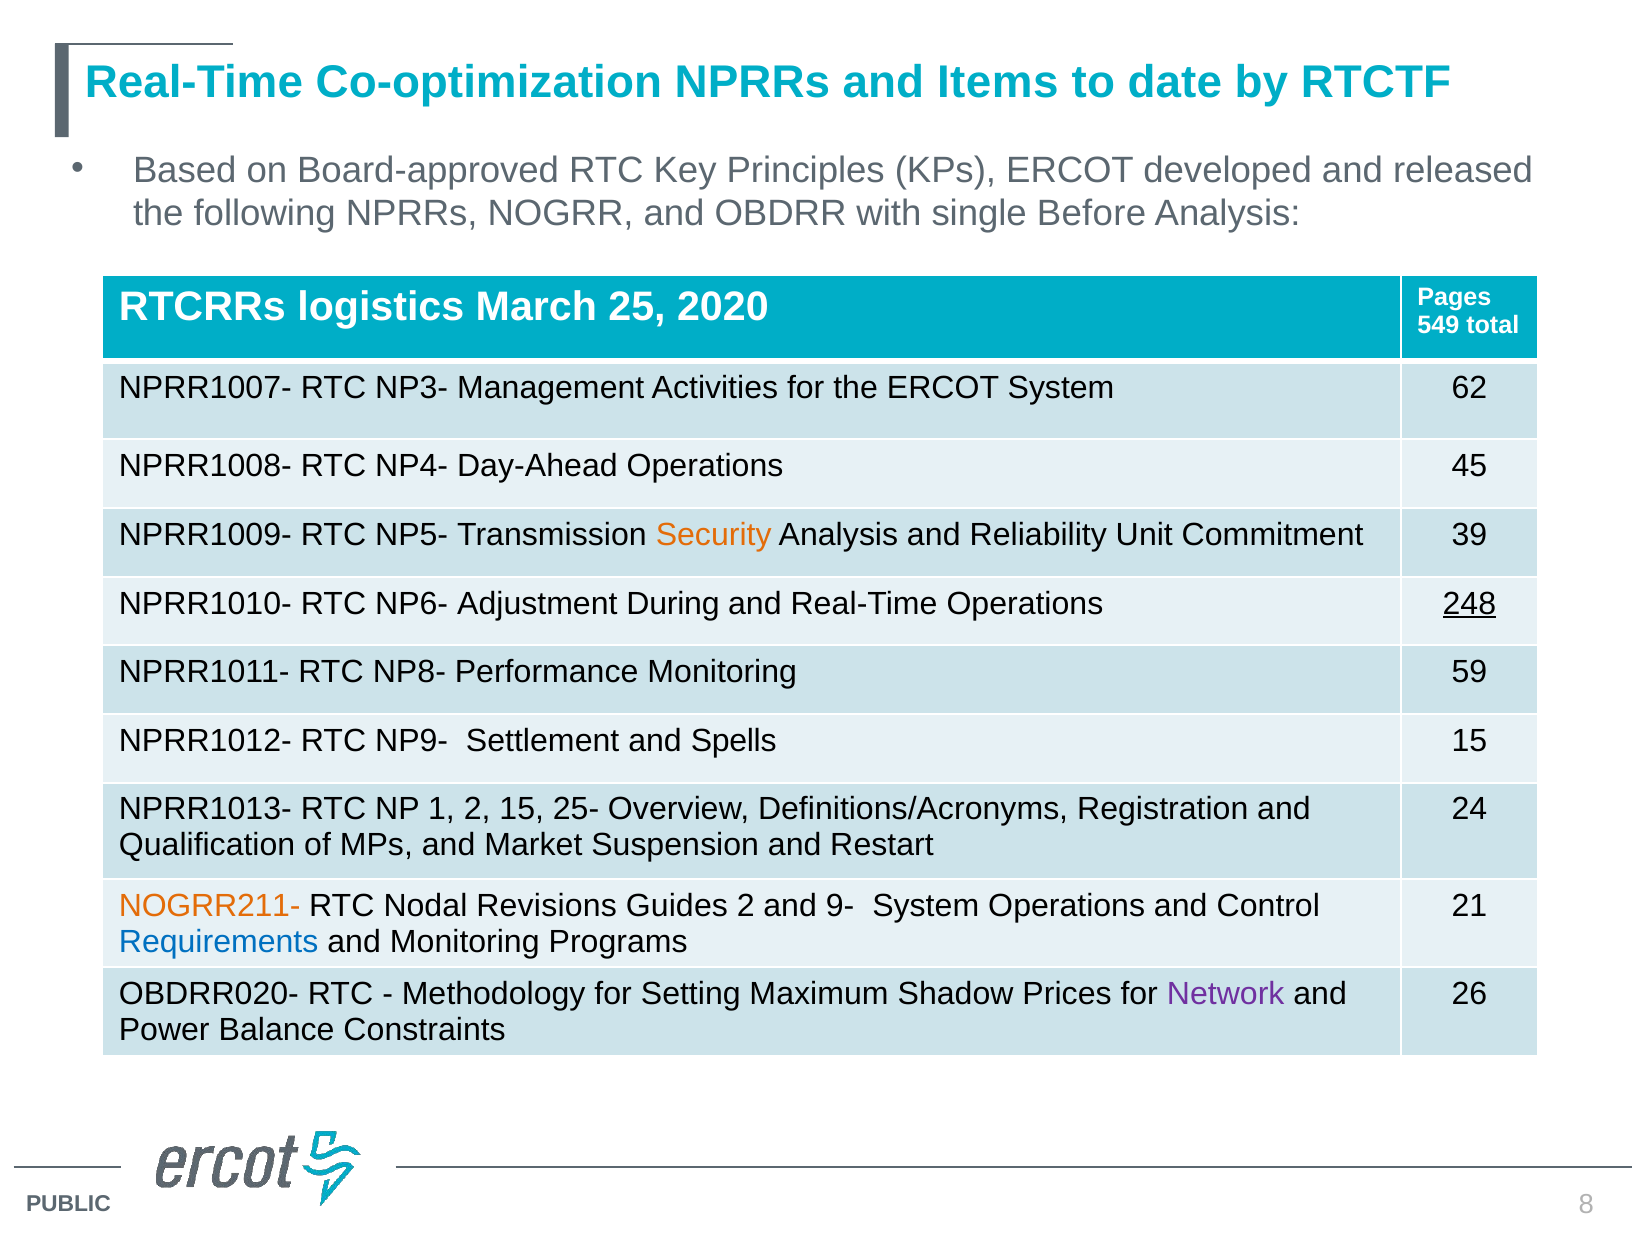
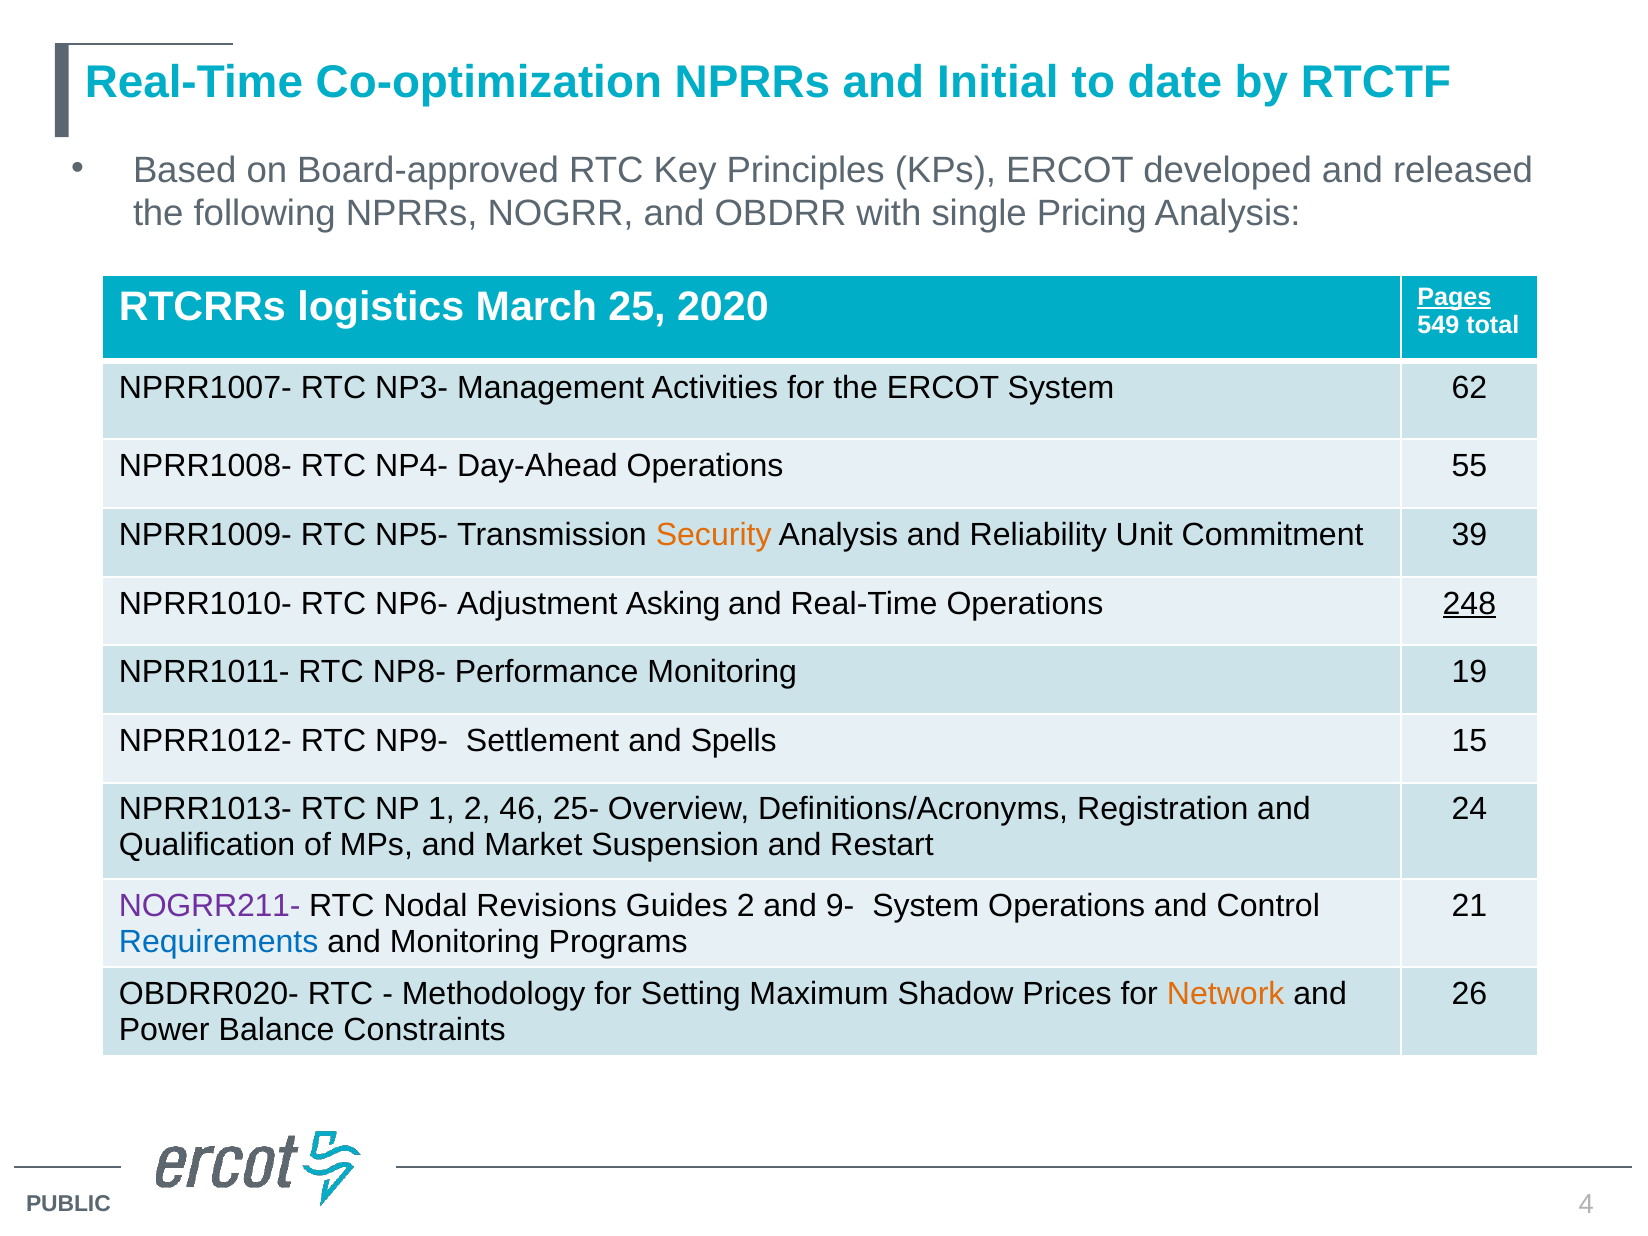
Items: Items -> Initial
Before: Before -> Pricing
Pages underline: none -> present
45: 45 -> 55
During: During -> Asking
59: 59 -> 19
2 15: 15 -> 46
NOGRR211- colour: orange -> purple
Network colour: purple -> orange
8: 8 -> 4
